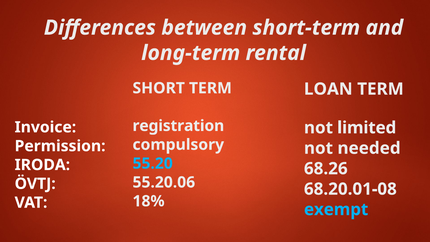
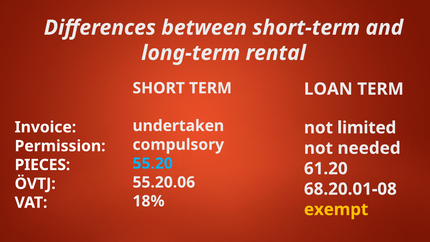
registration: registration -> undertaken
IRODA: IRODA -> PIECES
68.26: 68.26 -> 61.20
exempt colour: light blue -> yellow
